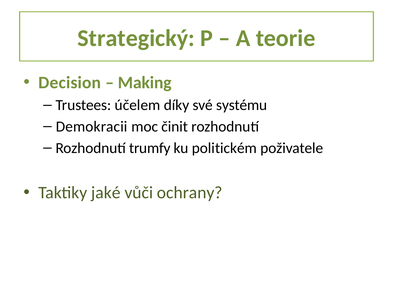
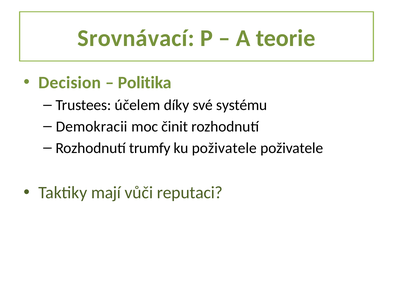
Strategický: Strategický -> Srovnávací
Making: Making -> Politika
ku politickém: politickém -> poživatele
jaké: jaké -> mají
ochrany: ochrany -> reputaci
